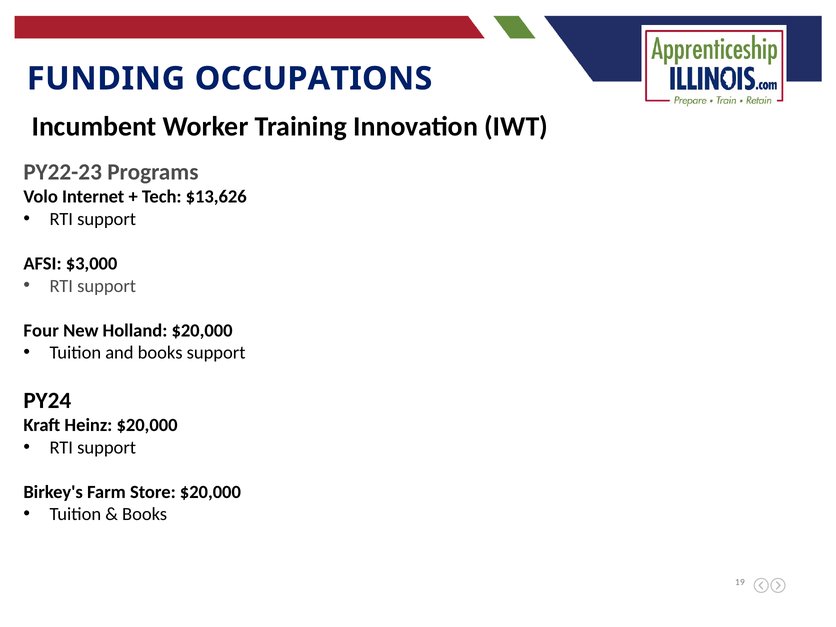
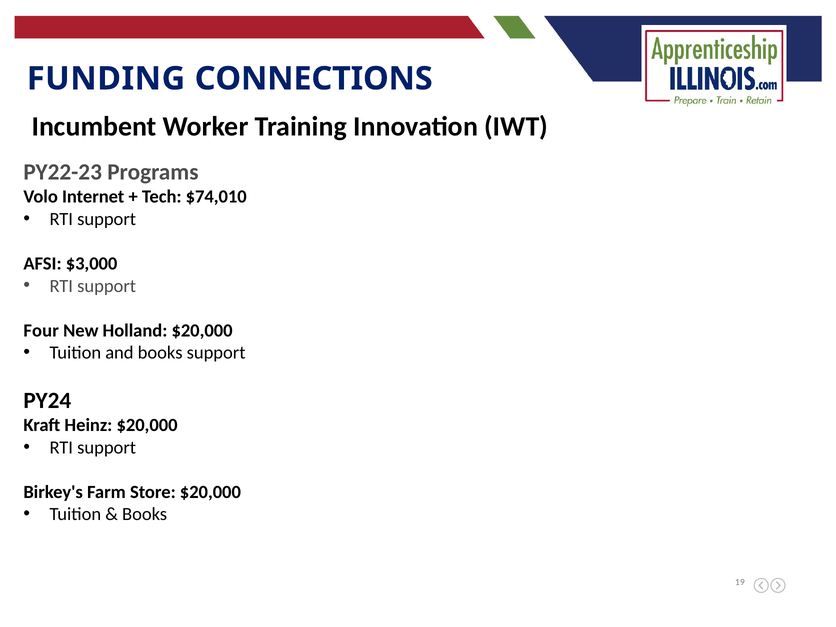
OCCUPATIONS: OCCUPATIONS -> CONNECTIONS
$13,626: $13,626 -> $74,010
